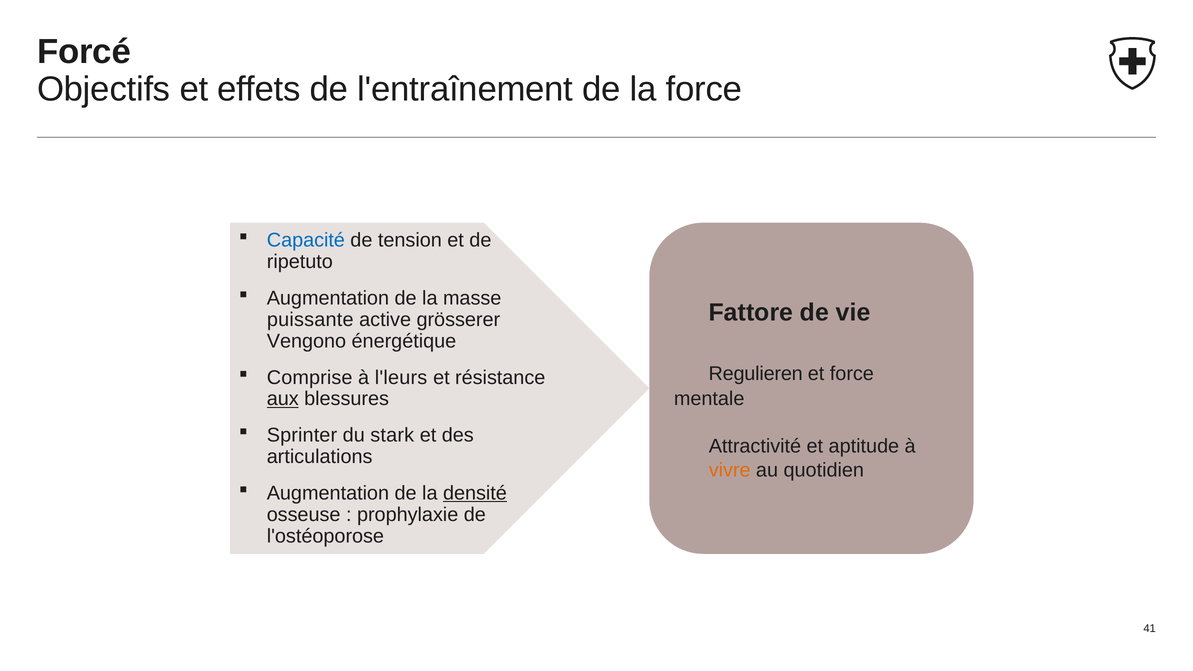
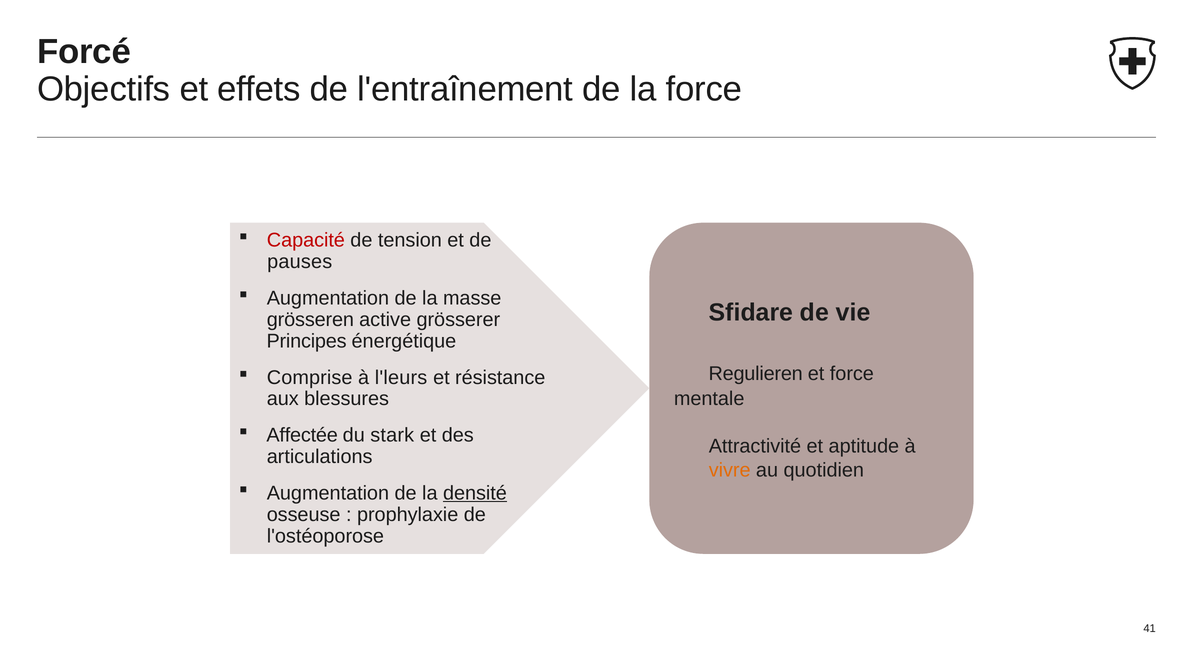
Capacité colour: blue -> red
ripetuto: ripetuto -> pauses
Fattore: Fattore -> Sfidare
puissante: puissante -> grösseren
Vengono: Vengono -> Principes
aux underline: present -> none
Sprinter: Sprinter -> Affectée
